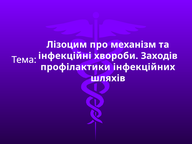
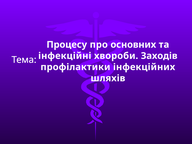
Лізоцим: Лізоцим -> Процесу
механізм: механізм -> основних
